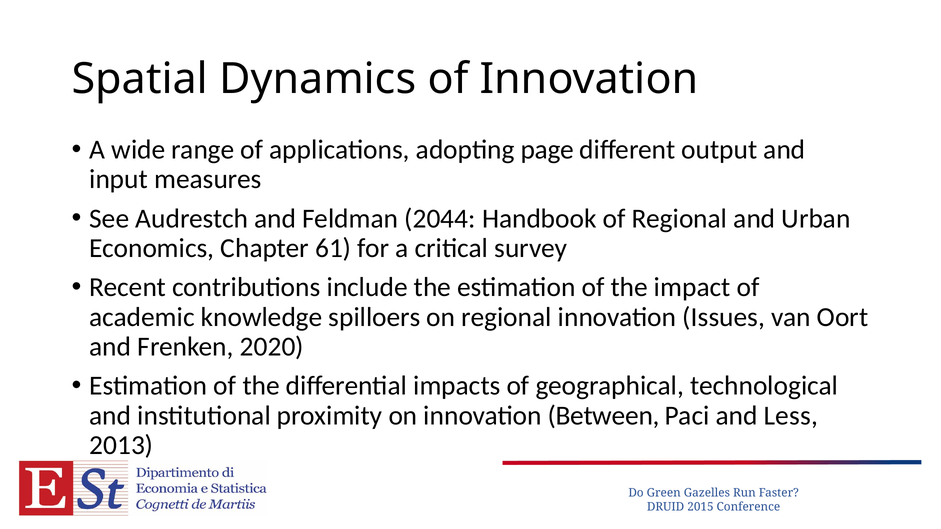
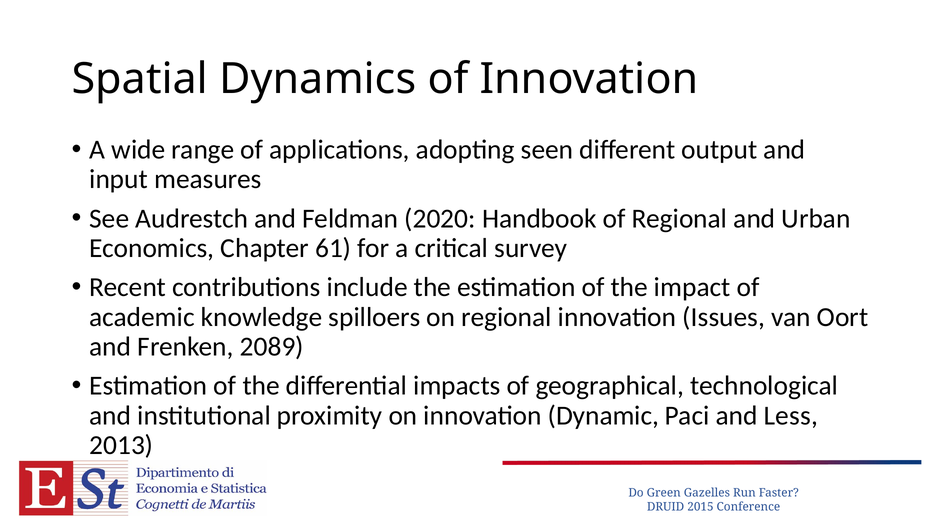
page: page -> seen
2044: 2044 -> 2020
2020: 2020 -> 2089
Between: Between -> Dynamic
